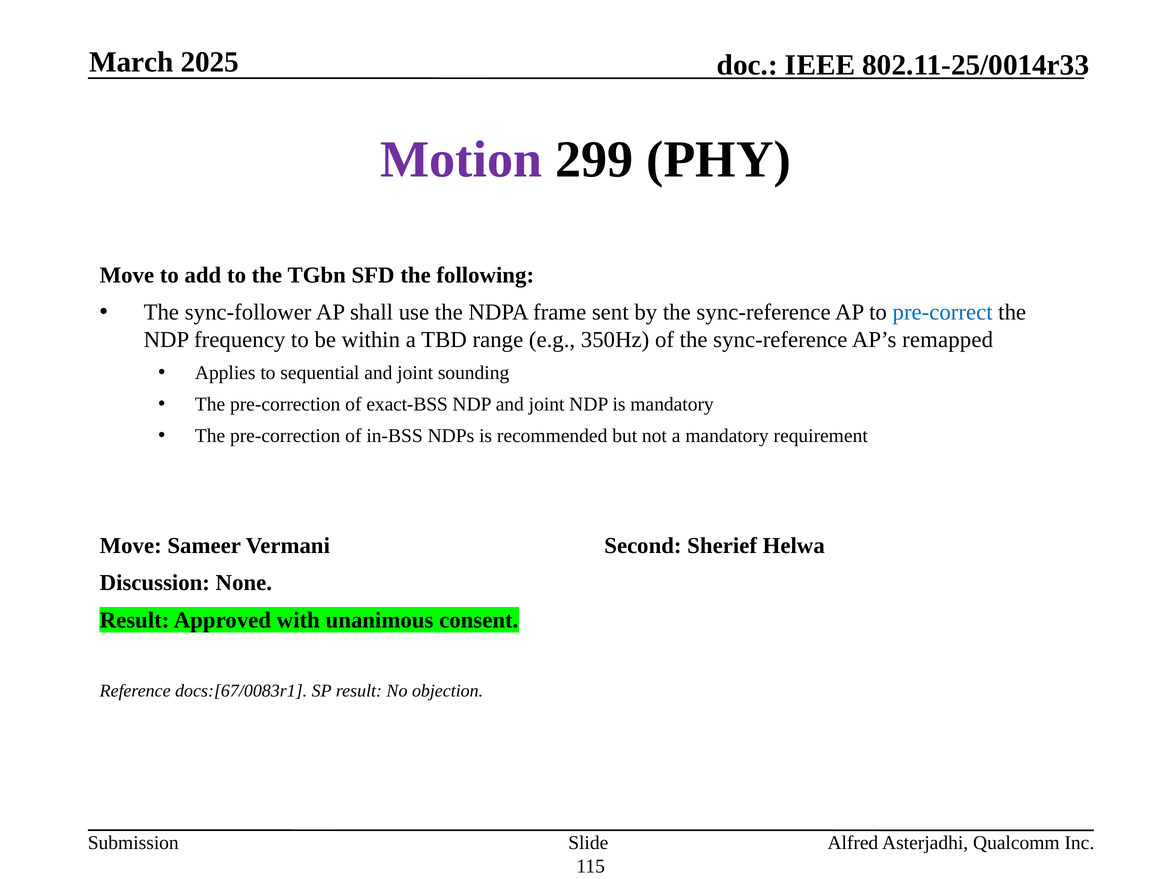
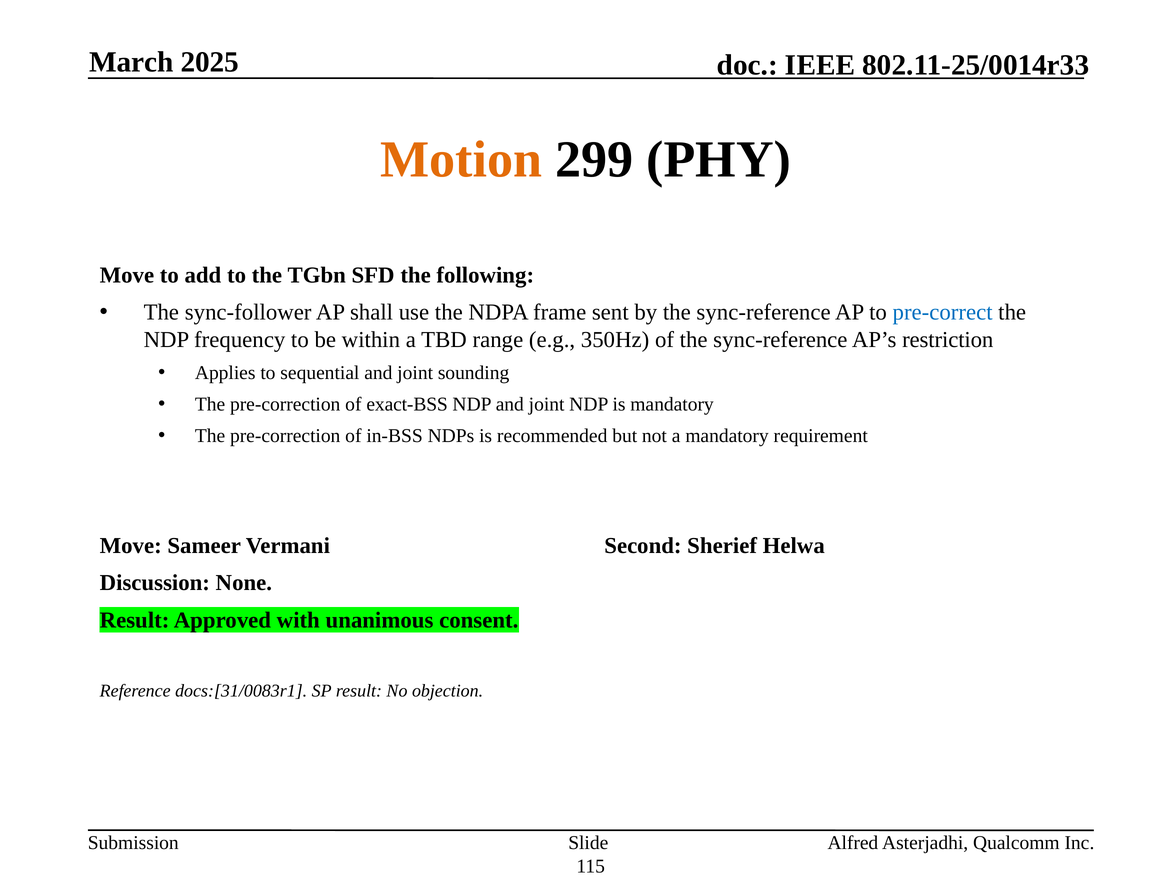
Motion colour: purple -> orange
remapped: remapped -> restriction
docs:[67/0083r1: docs:[67/0083r1 -> docs:[31/0083r1
